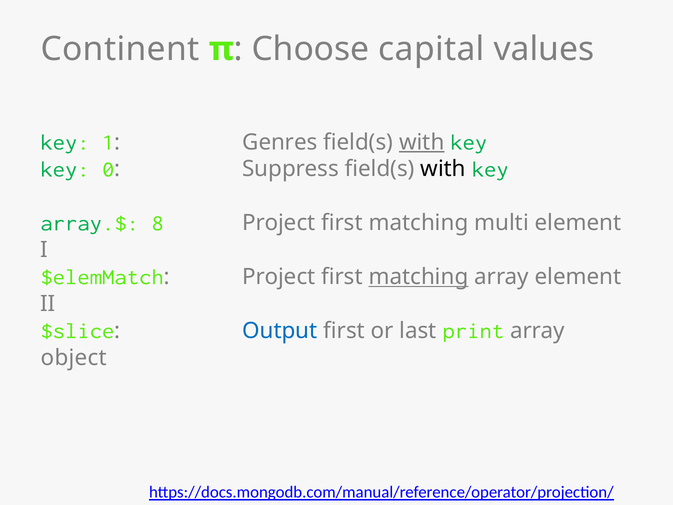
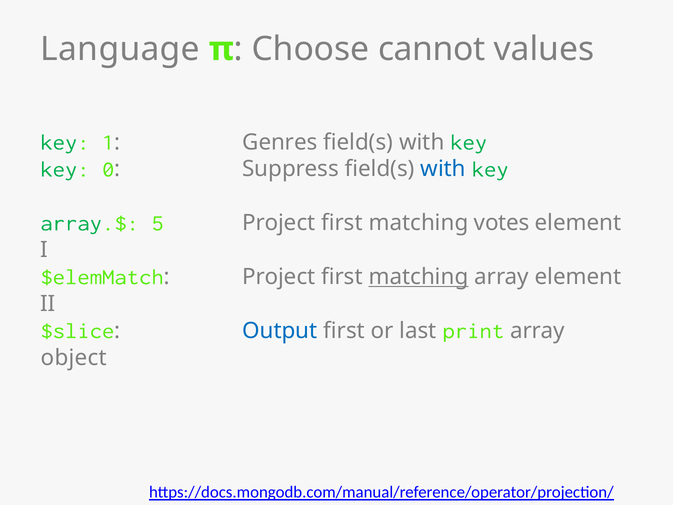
Continent: Continent -> Language
capital: capital -> cannot
with at (422, 142) underline: present -> none
with at (443, 169) colour: black -> blue
8: 8 -> 5
multi: multi -> votes
